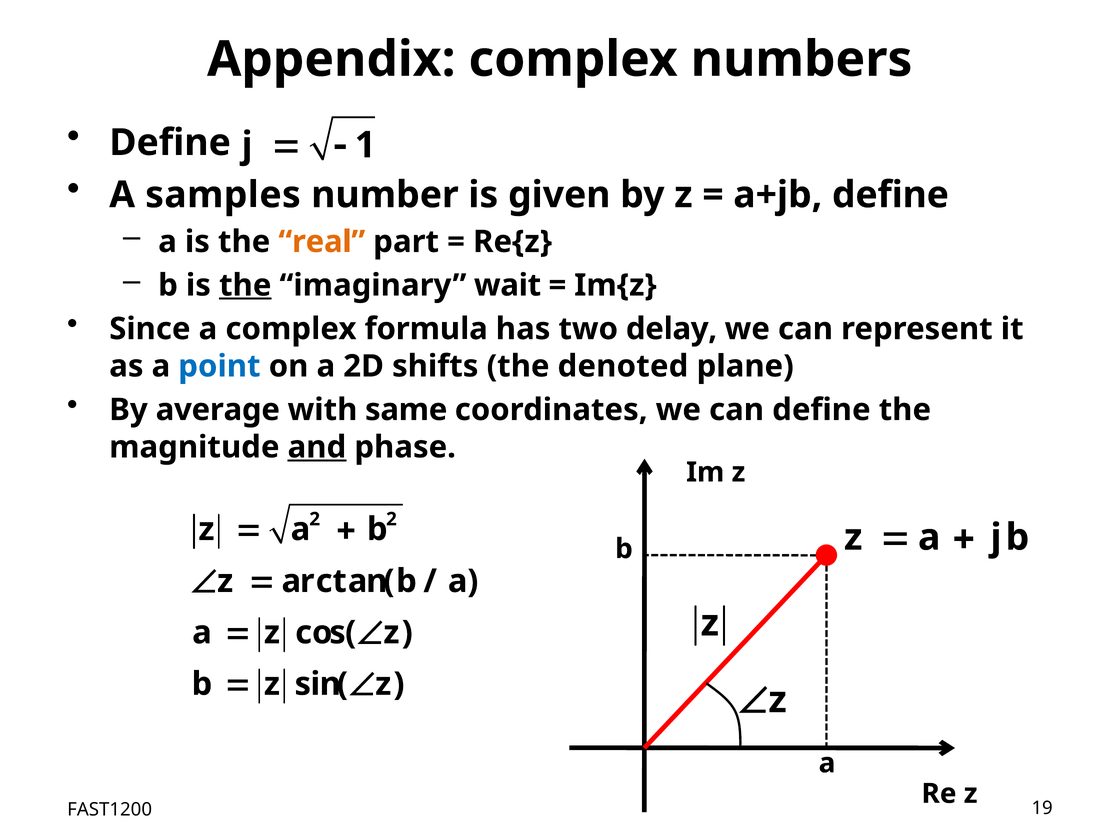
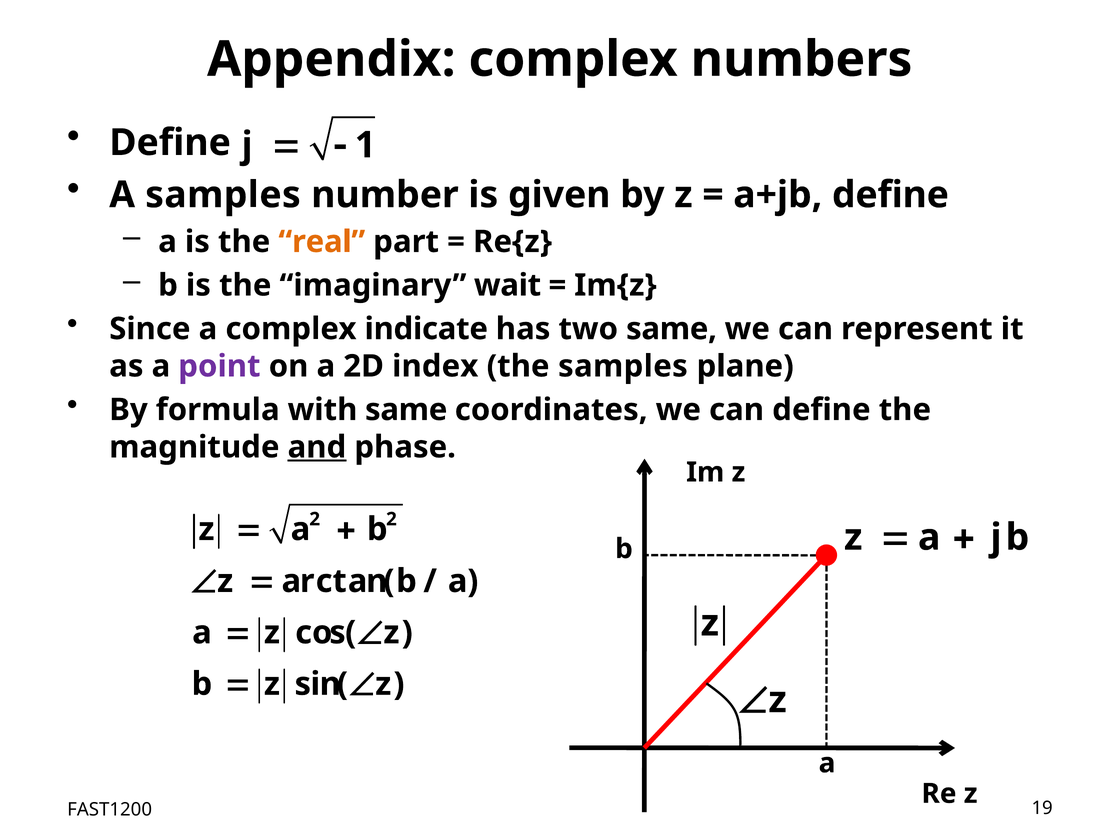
the at (245, 285) underline: present -> none
formula: formula -> indicate
two delay: delay -> same
point colour: blue -> purple
shifts: shifts -> index
the denoted: denoted -> samples
average: average -> formula
